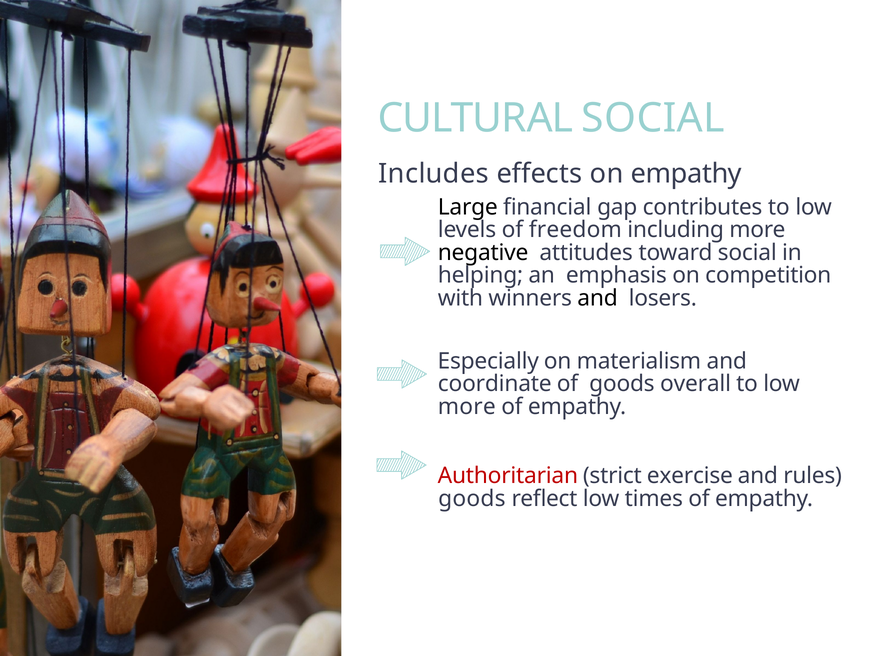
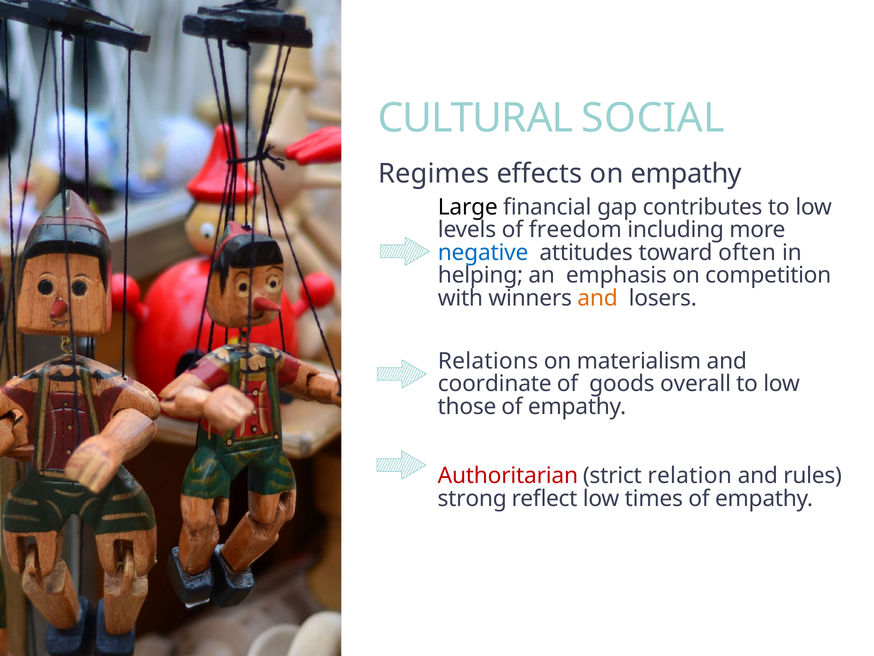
Includes: Includes -> Regimes
negative colour: black -> blue
toward social: social -> often
and at (598, 298) colour: black -> orange
Especially: Especially -> Relations
more at (467, 406): more -> those
exercise: exercise -> relation
goods at (472, 498): goods -> strong
